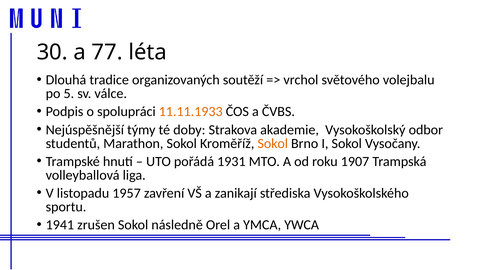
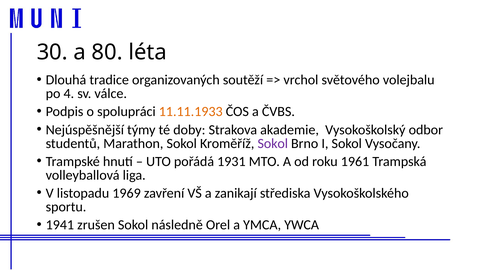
77: 77 -> 80
5: 5 -> 4
Sokol at (273, 144) colour: orange -> purple
1907: 1907 -> 1961
1957: 1957 -> 1969
